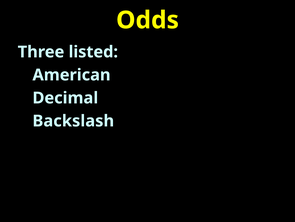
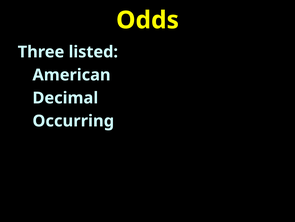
Backslash: Backslash -> Occurring
